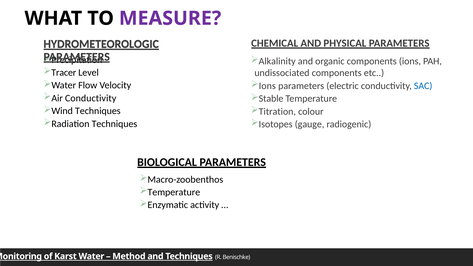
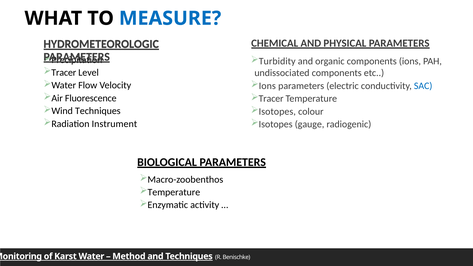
MEASURE colour: purple -> blue
Alkalinity: Alkalinity -> Turbidity
Air Conductivity: Conductivity -> Fluorescence
Stable at (271, 99): Stable -> Tracer
Titration at (277, 112): Titration -> Isotopes
Radiation Techniques: Techniques -> Instrument
